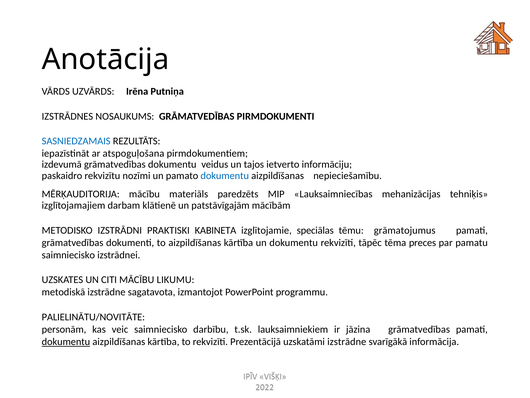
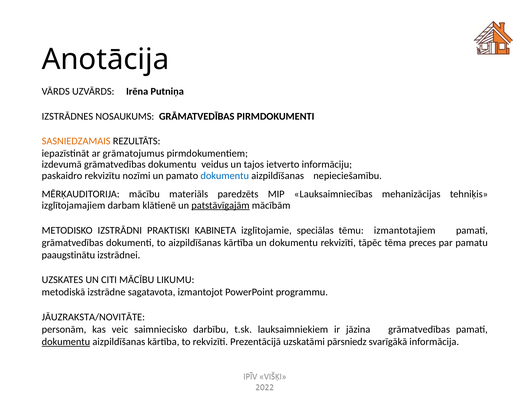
SASNIEDZAMAIS colour: blue -> orange
atspoguļošana: atspoguļošana -> grāmatojumus
patstāvīgajām underline: none -> present
grāmatojumus: grāmatojumus -> izmantotajiem
saimniecisko at (68, 255): saimniecisko -> paaugstinātu
PALIELINĀTU/NOVITĀTE: PALIELINĀTU/NOVITĀTE -> JĀUZRAKSTA/NOVITĀTE
uzskatāmi izstrādne: izstrādne -> pārsniedz
